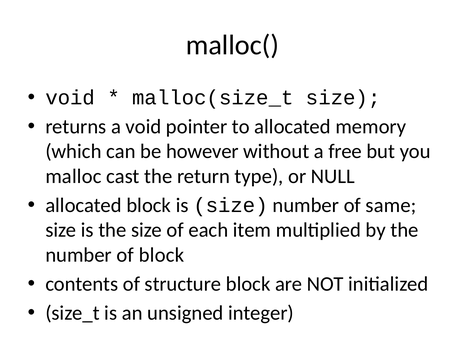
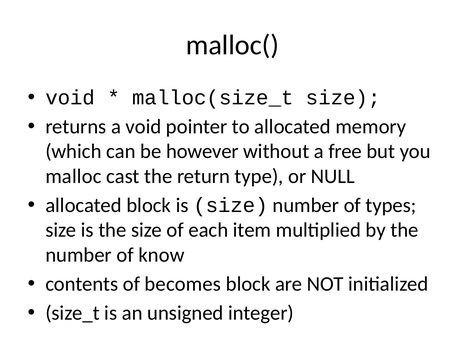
same: same -> types
of block: block -> know
structure: structure -> becomes
